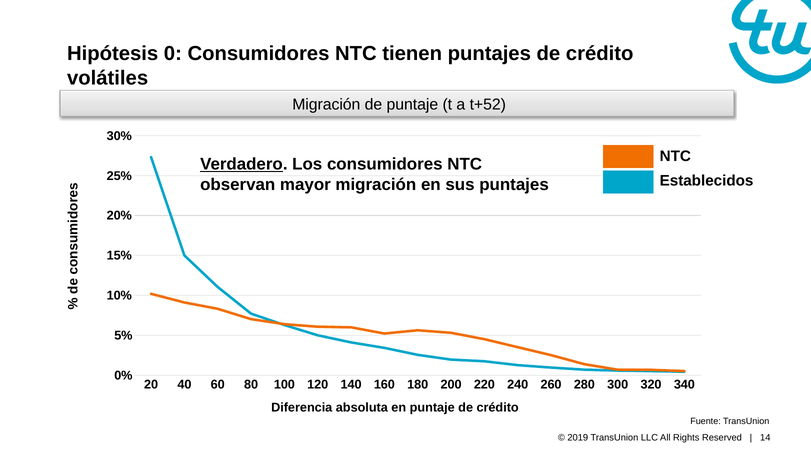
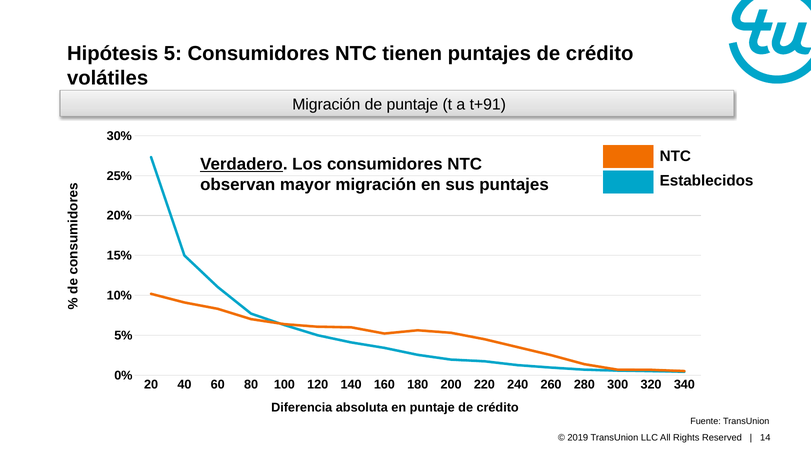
0: 0 -> 5
t+52: t+52 -> t+91
